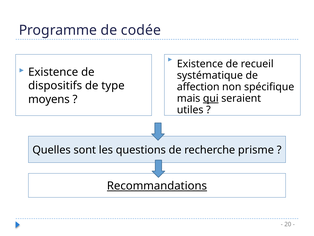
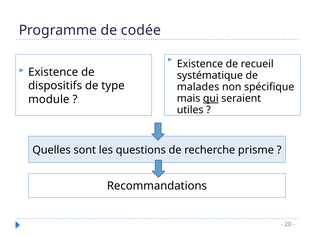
affection: affection -> malades
moyens: moyens -> module
Recommandations underline: present -> none
